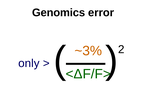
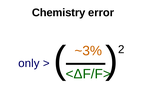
Genomics: Genomics -> Chemistry
